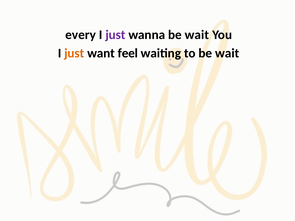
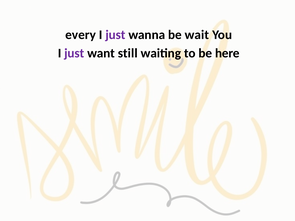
just at (74, 53) colour: orange -> purple
feel: feel -> still
to be wait: wait -> here
